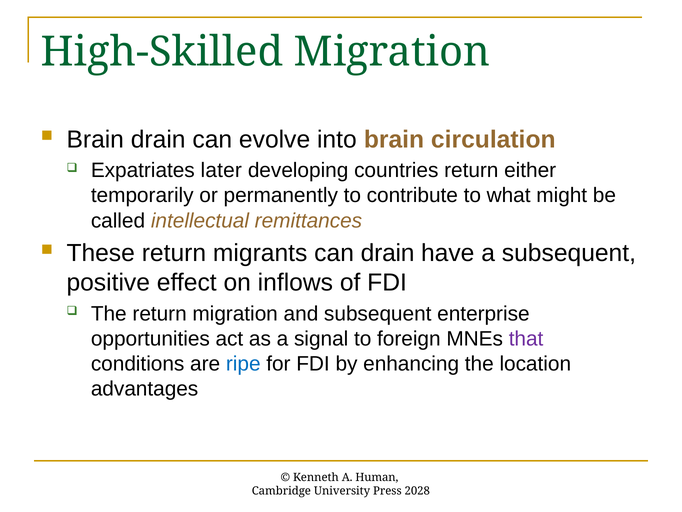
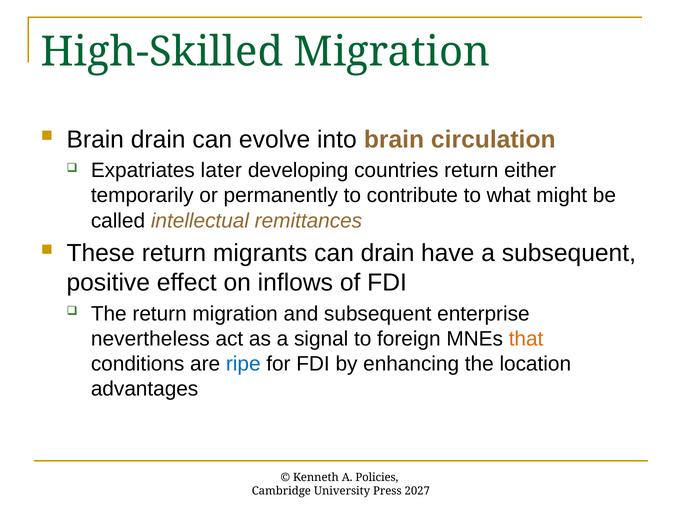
opportunities: opportunities -> nevertheless
that colour: purple -> orange
Human: Human -> Policies
2028: 2028 -> 2027
